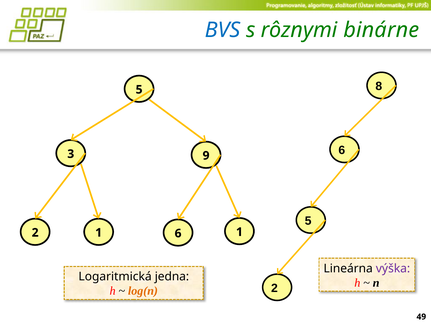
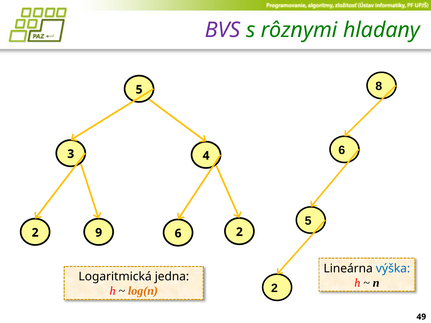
BVS colour: blue -> purple
binárne: binárne -> hladany
9: 9 -> 4
2 1: 1 -> 9
6 1: 1 -> 2
výška colour: purple -> blue
